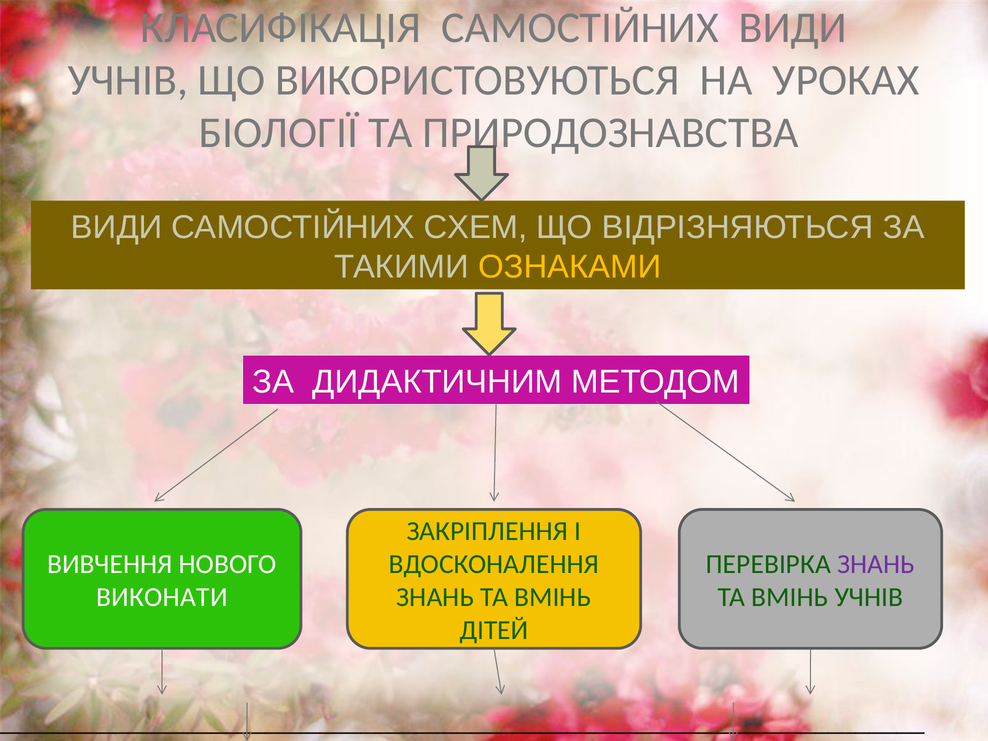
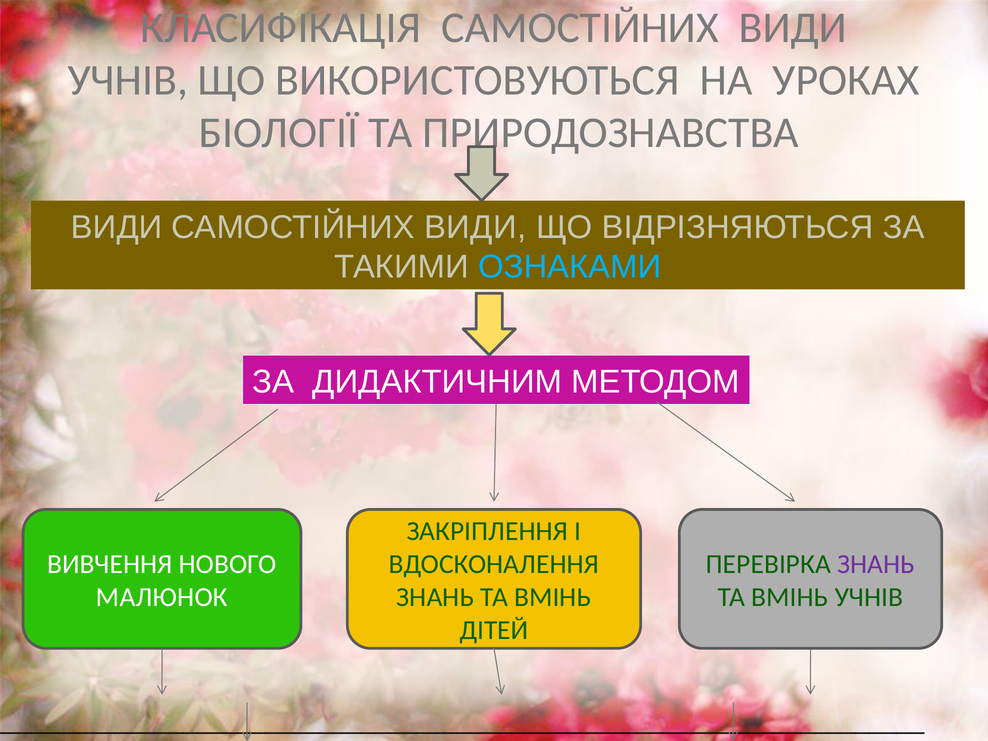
ВИДИ САМОСТІЙНИХ СХЕМ: СХЕМ -> ВИДИ
ОЗНАКАМИ colour: yellow -> light blue
ВИКОНАТИ: ВИКОНАТИ -> МАЛЮНОК
